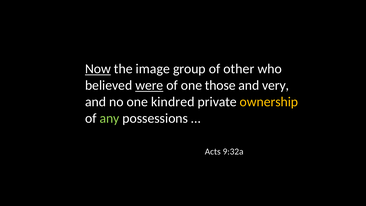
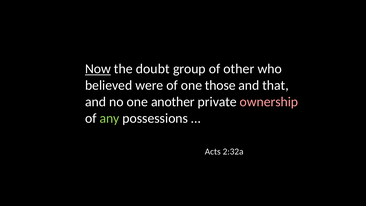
image: image -> doubt
were underline: present -> none
very: very -> that
kindred: kindred -> another
ownership colour: yellow -> pink
9:32a: 9:32a -> 2:32a
